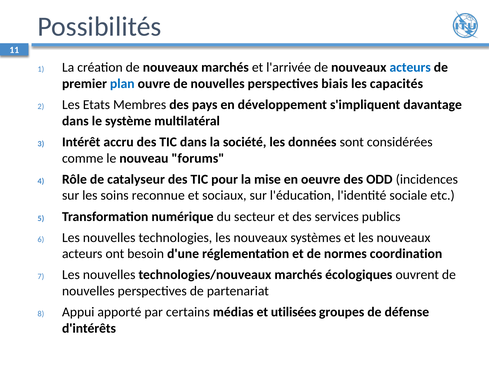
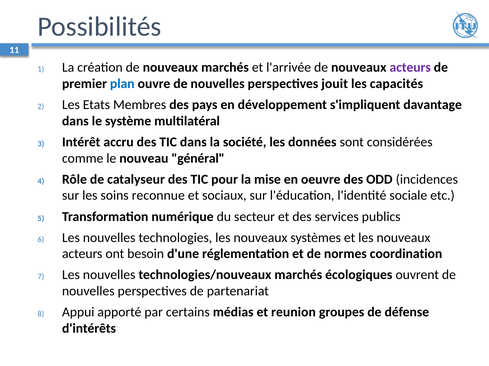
acteurs at (410, 67) colour: blue -> purple
biais: biais -> jouit
forums: forums -> général
utilisées: utilisées -> reunion
